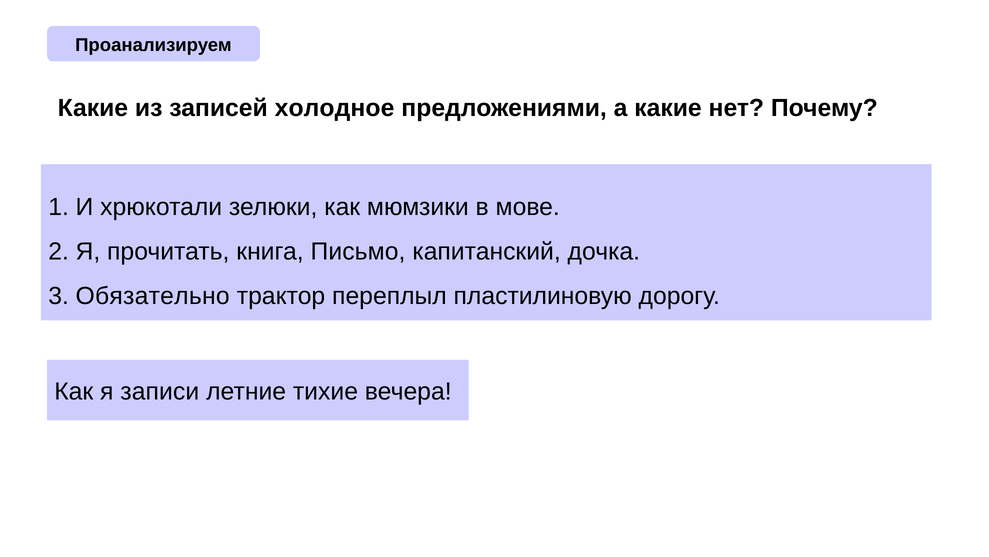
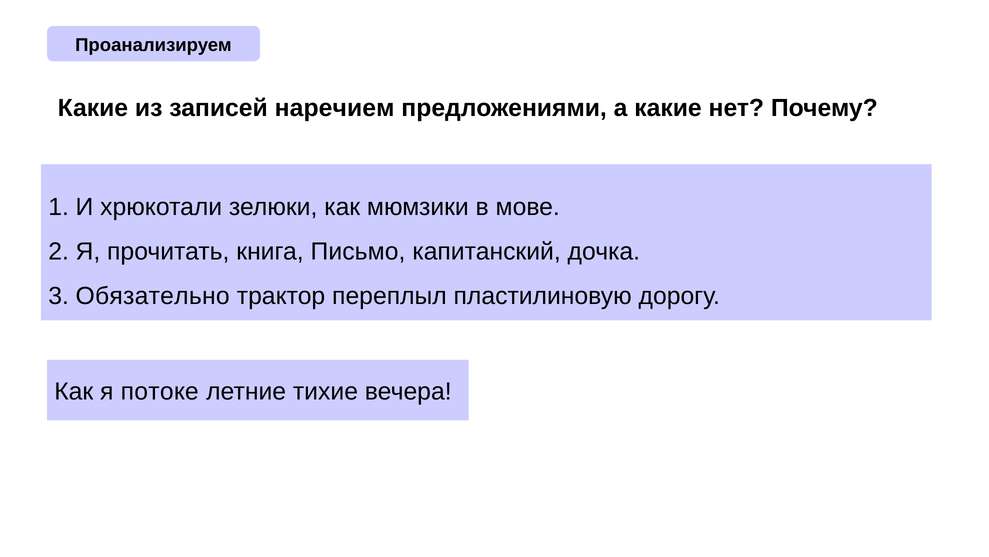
холодное: холодное -> наречием
записи: записи -> потоке
